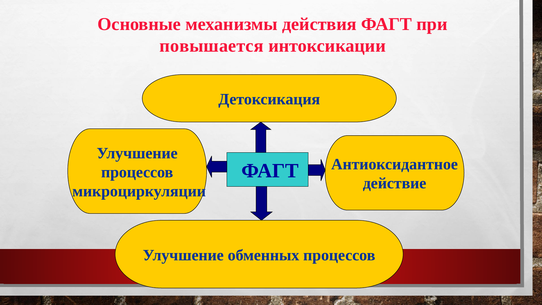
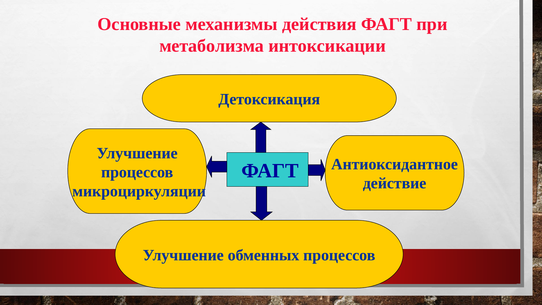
повышается: повышается -> метаболизма
